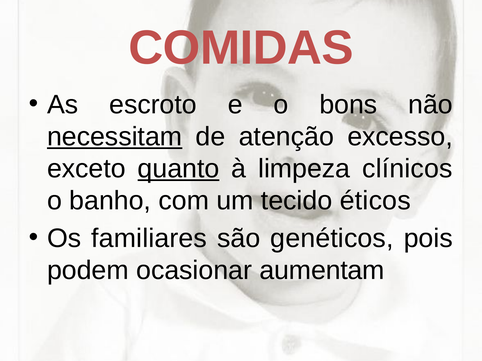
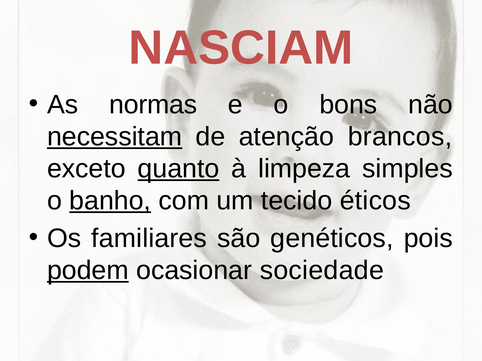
COMIDAS: COMIDAS -> NASCIAM
escroto: escroto -> normas
excesso: excesso -> brancos
clínicos: clínicos -> simples
banho underline: none -> present
podem underline: none -> present
aumentam: aumentam -> sociedade
